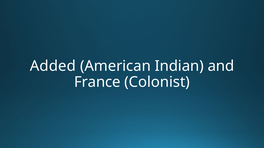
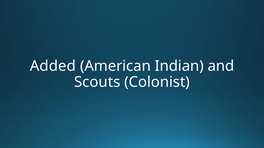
France: France -> Scouts
